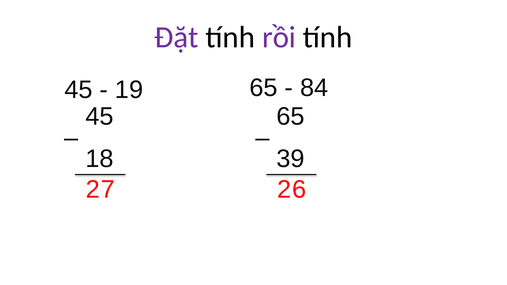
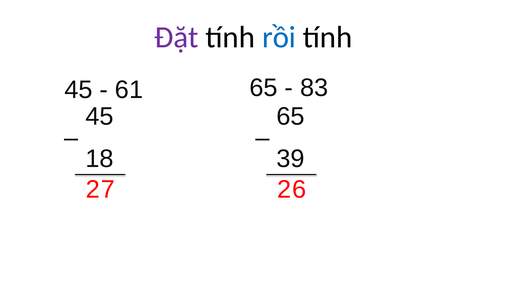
rồi colour: purple -> blue
19: 19 -> 61
84: 84 -> 83
